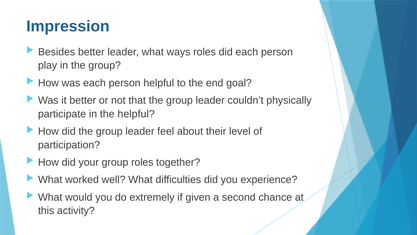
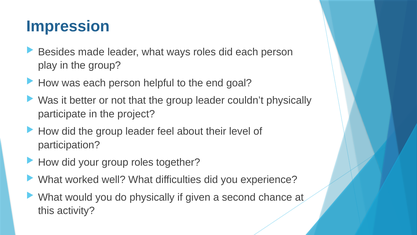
Besides better: better -> made
the helpful: helpful -> project
do extremely: extremely -> physically
